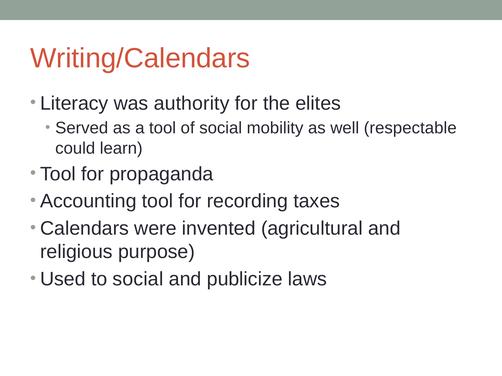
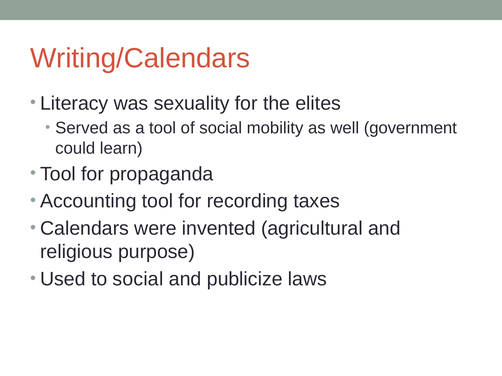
authority: authority -> sexuality
respectable: respectable -> government
